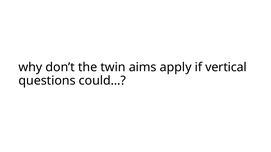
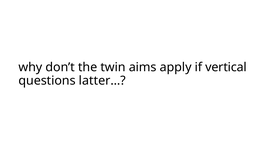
could…: could… -> latter…
